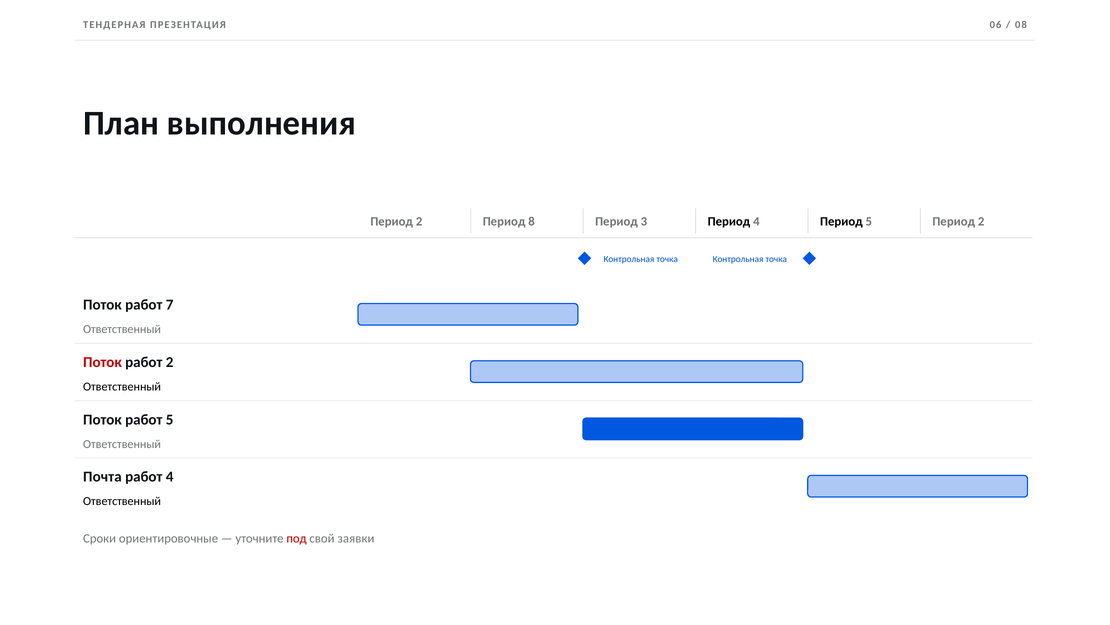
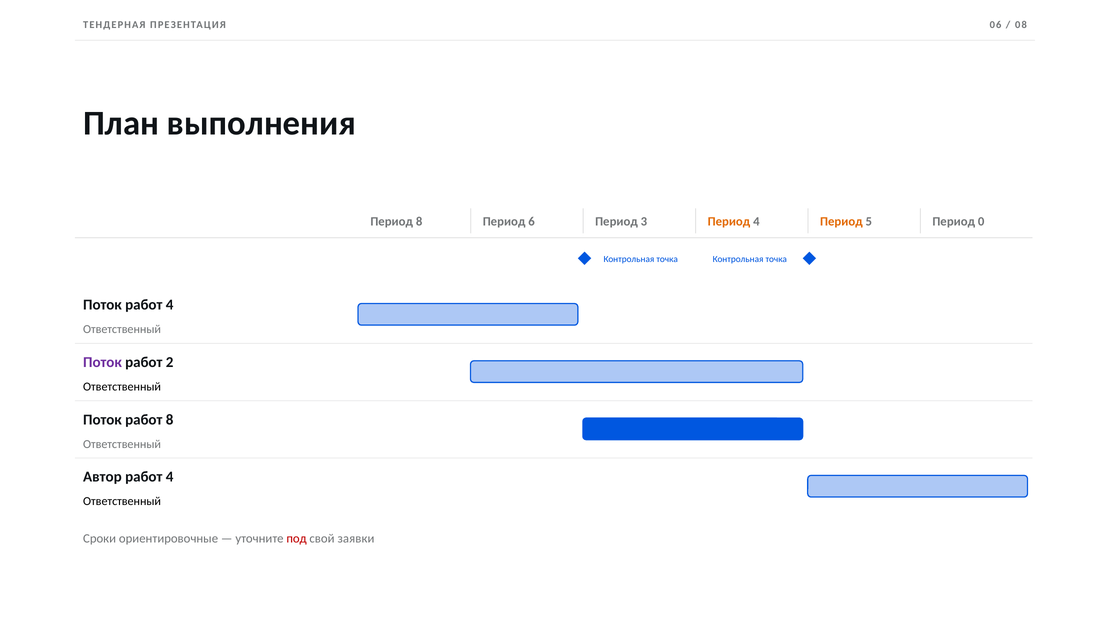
2 at (419, 222): 2 -> 8
8: 8 -> 6
Период at (729, 222) colour: black -> orange
Период at (841, 222) colour: black -> orange
5 Период 2: 2 -> 0
Поток работ 7: 7 -> 4
Поток at (102, 362) colour: red -> purple
работ 5: 5 -> 8
Почта: Почта -> Автор
